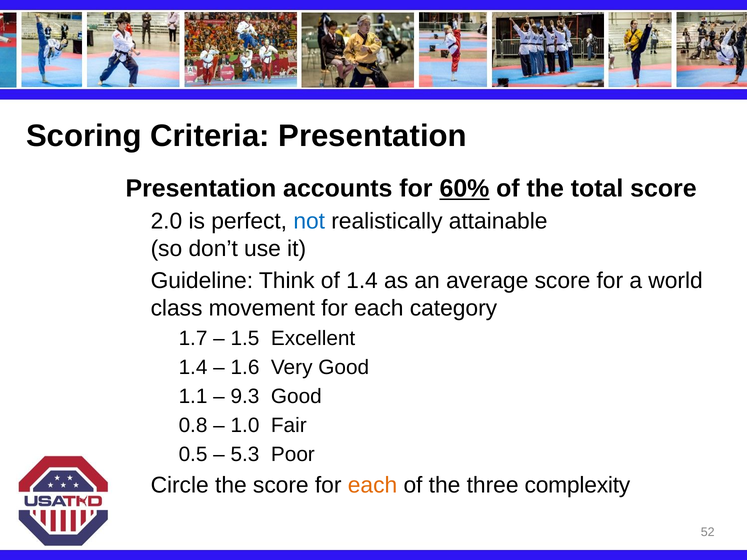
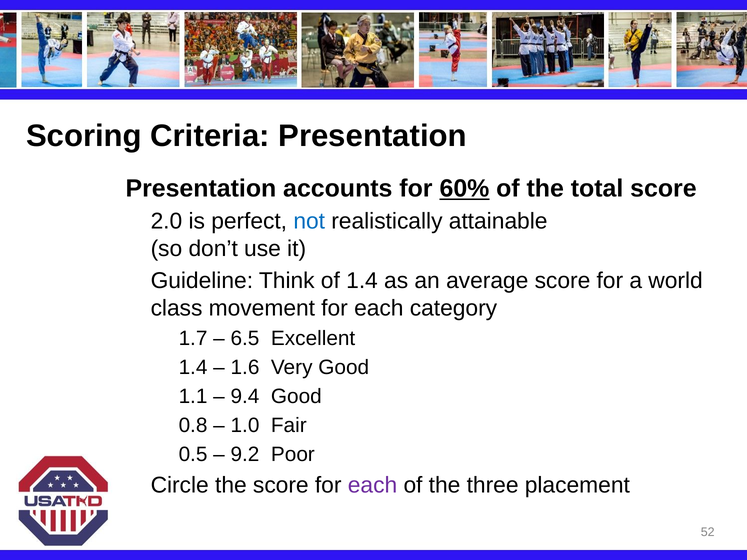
1.5: 1.5 -> 6.5
9.3: 9.3 -> 9.4
5.3: 5.3 -> 9.2
each at (373, 485) colour: orange -> purple
complexity: complexity -> placement
